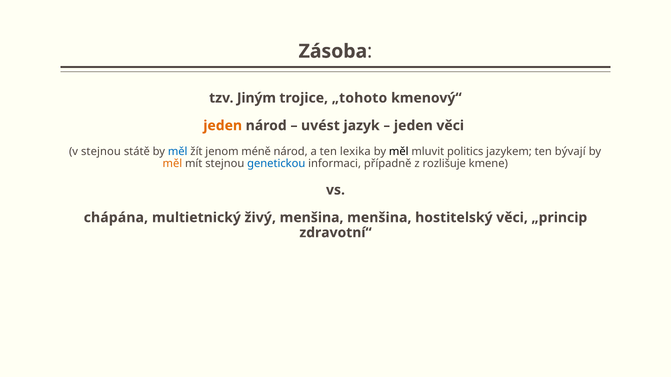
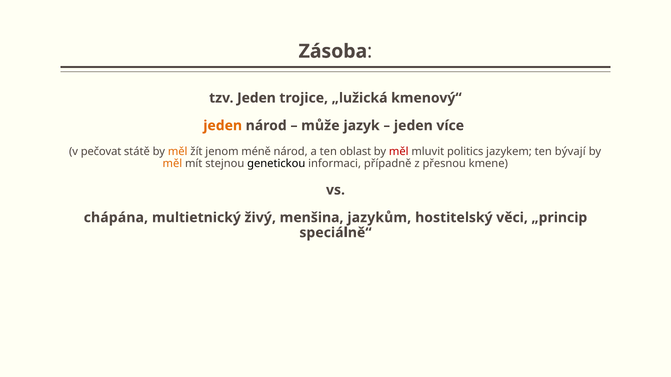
tzv Jiným: Jiným -> Jeden
„tohoto: „tohoto -> „lužická
uvést: uvést -> může
jeden věci: věci -> více
v stejnou: stejnou -> pečovat
měl at (178, 152) colour: blue -> orange
lexika: lexika -> oblast
měl at (399, 152) colour: black -> red
genetickou colour: blue -> black
rozlišuje: rozlišuje -> přesnou
menšina menšina: menšina -> jazykům
zdravotní“: zdravotní“ -> speciálně“
